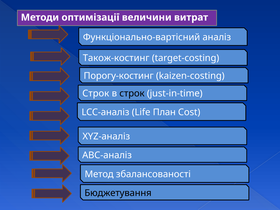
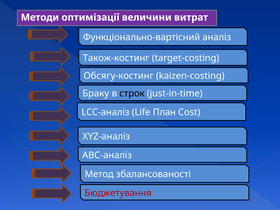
Порогу-костинг: Порогу-костинг -> Обсягу-костинг
Строк at (96, 94): Строк -> Браку
Бюджетування colour: black -> red
